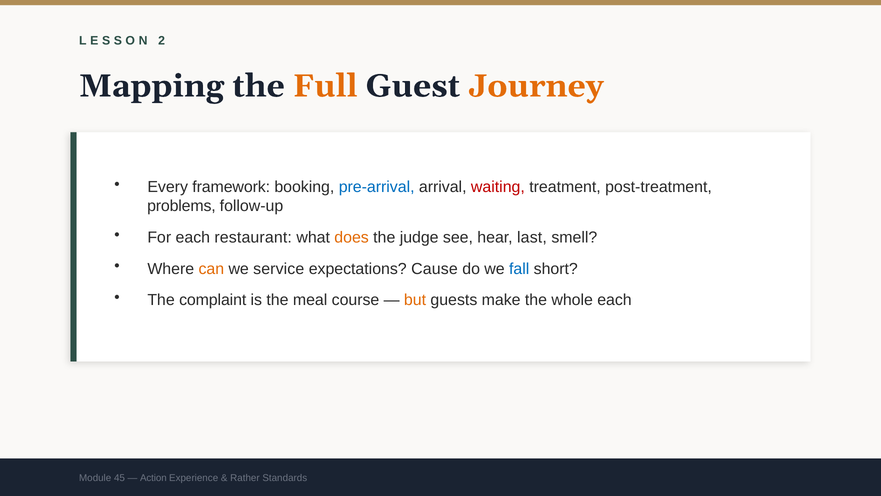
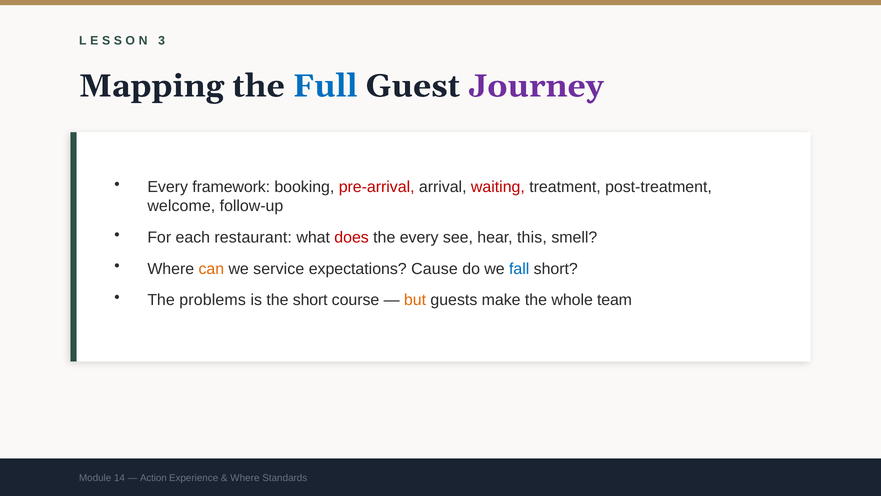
2: 2 -> 3
Full colour: orange -> blue
Journey colour: orange -> purple
pre-arrival colour: blue -> red
problems: problems -> welcome
does colour: orange -> red
the judge: judge -> every
last: last -> this
complaint: complaint -> problems
the meal: meal -> short
whole each: each -> team
45: 45 -> 14
Rather at (245, 478): Rather -> Where
